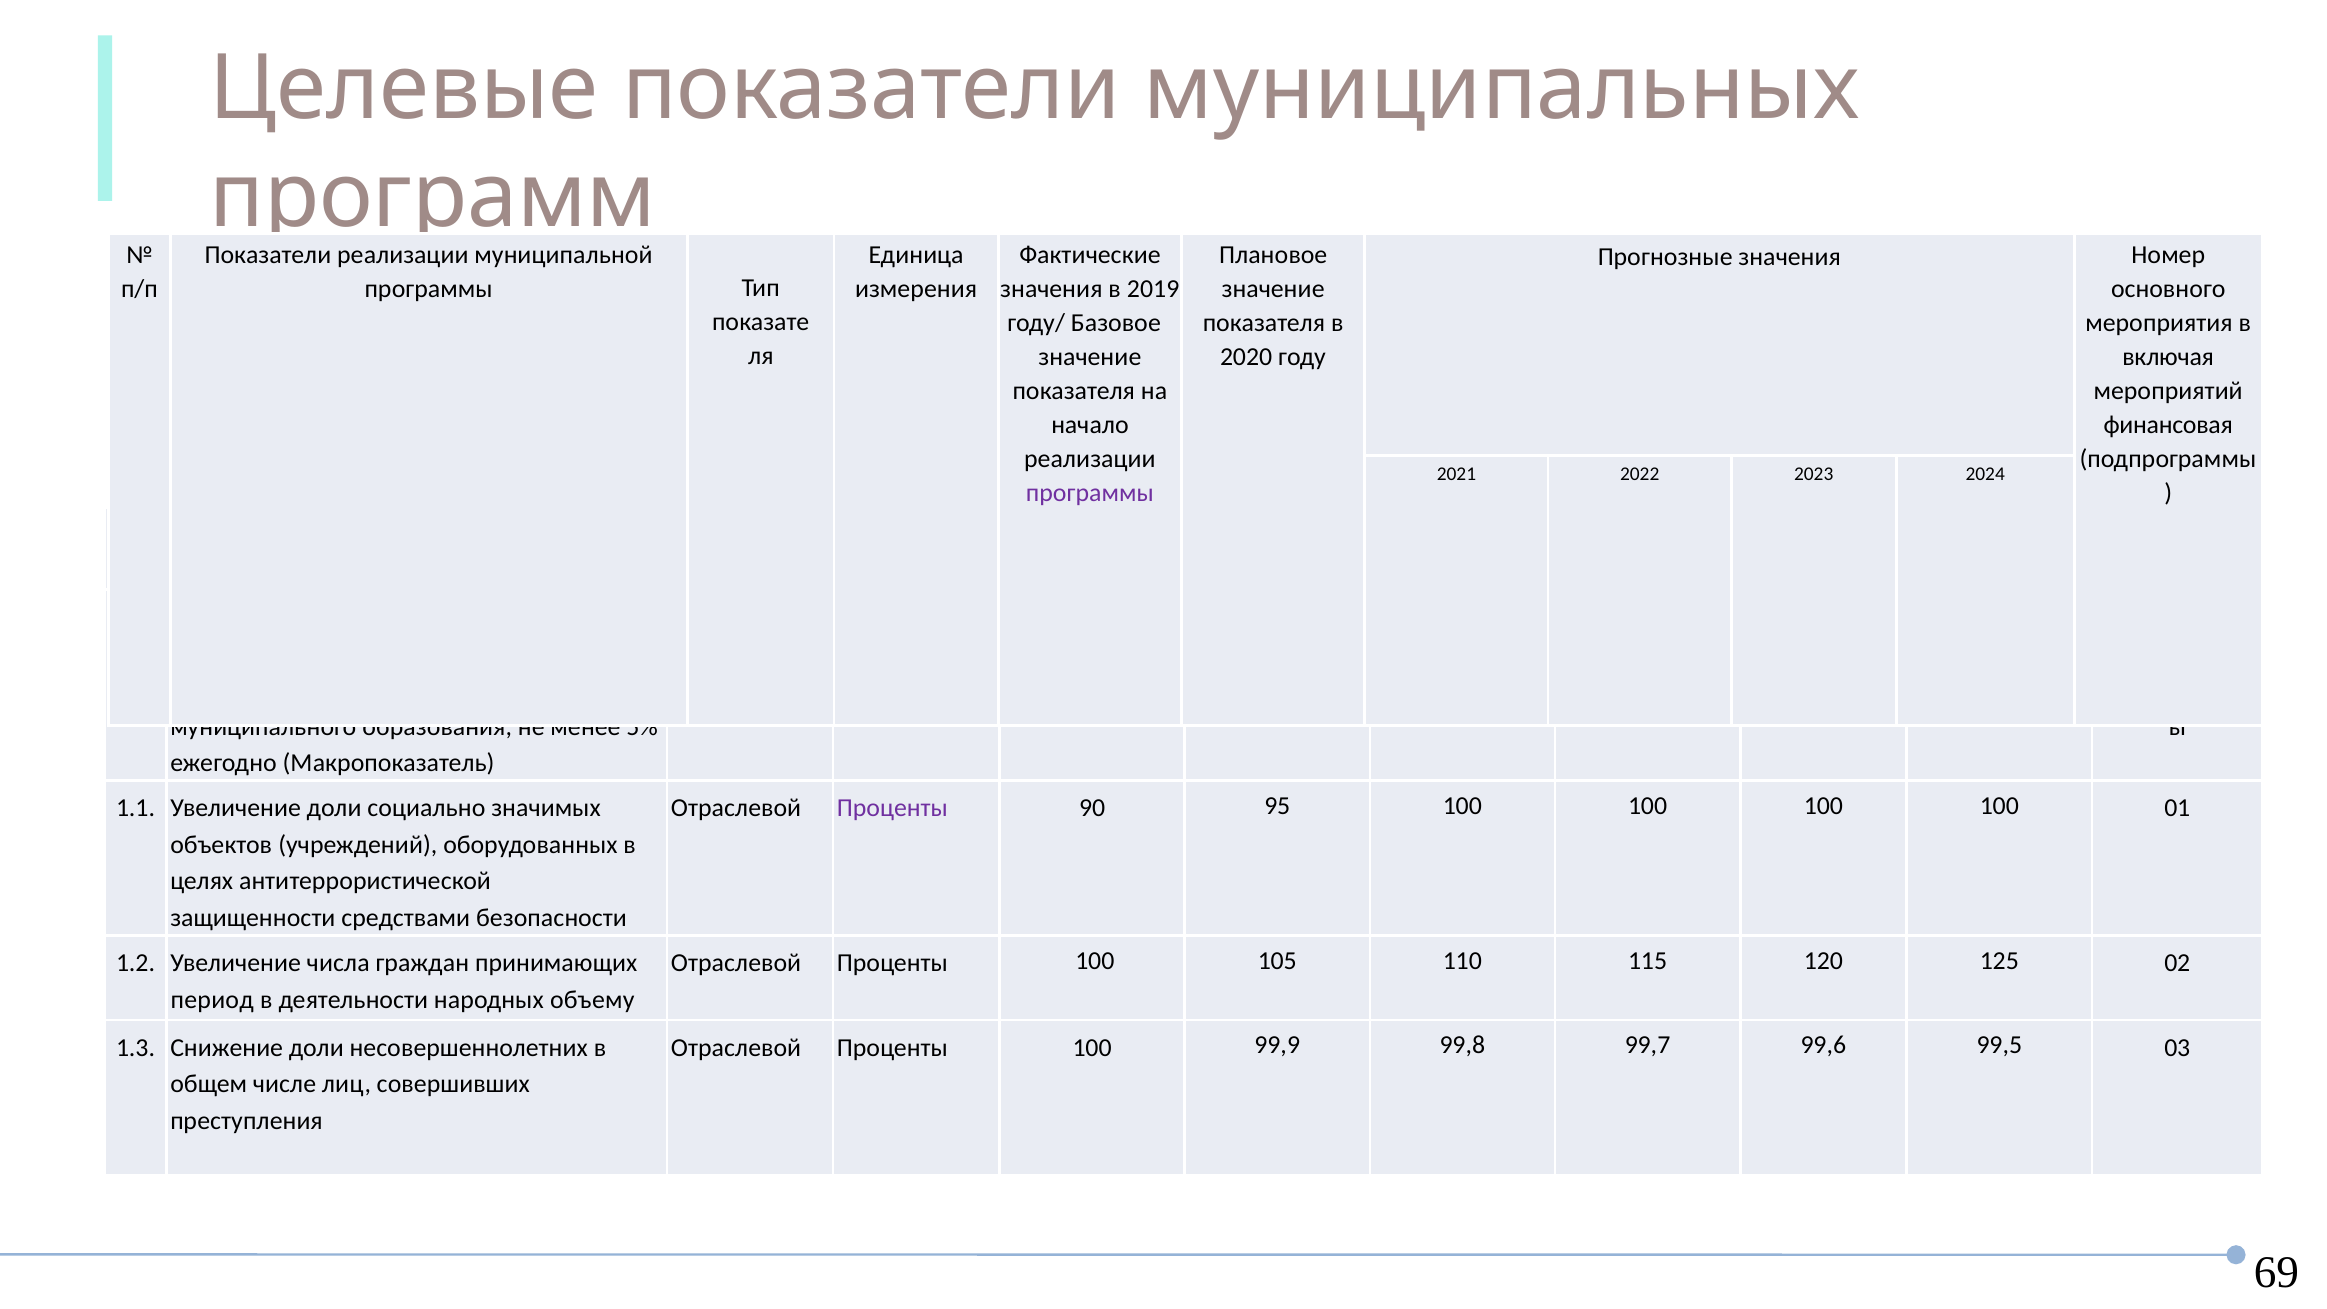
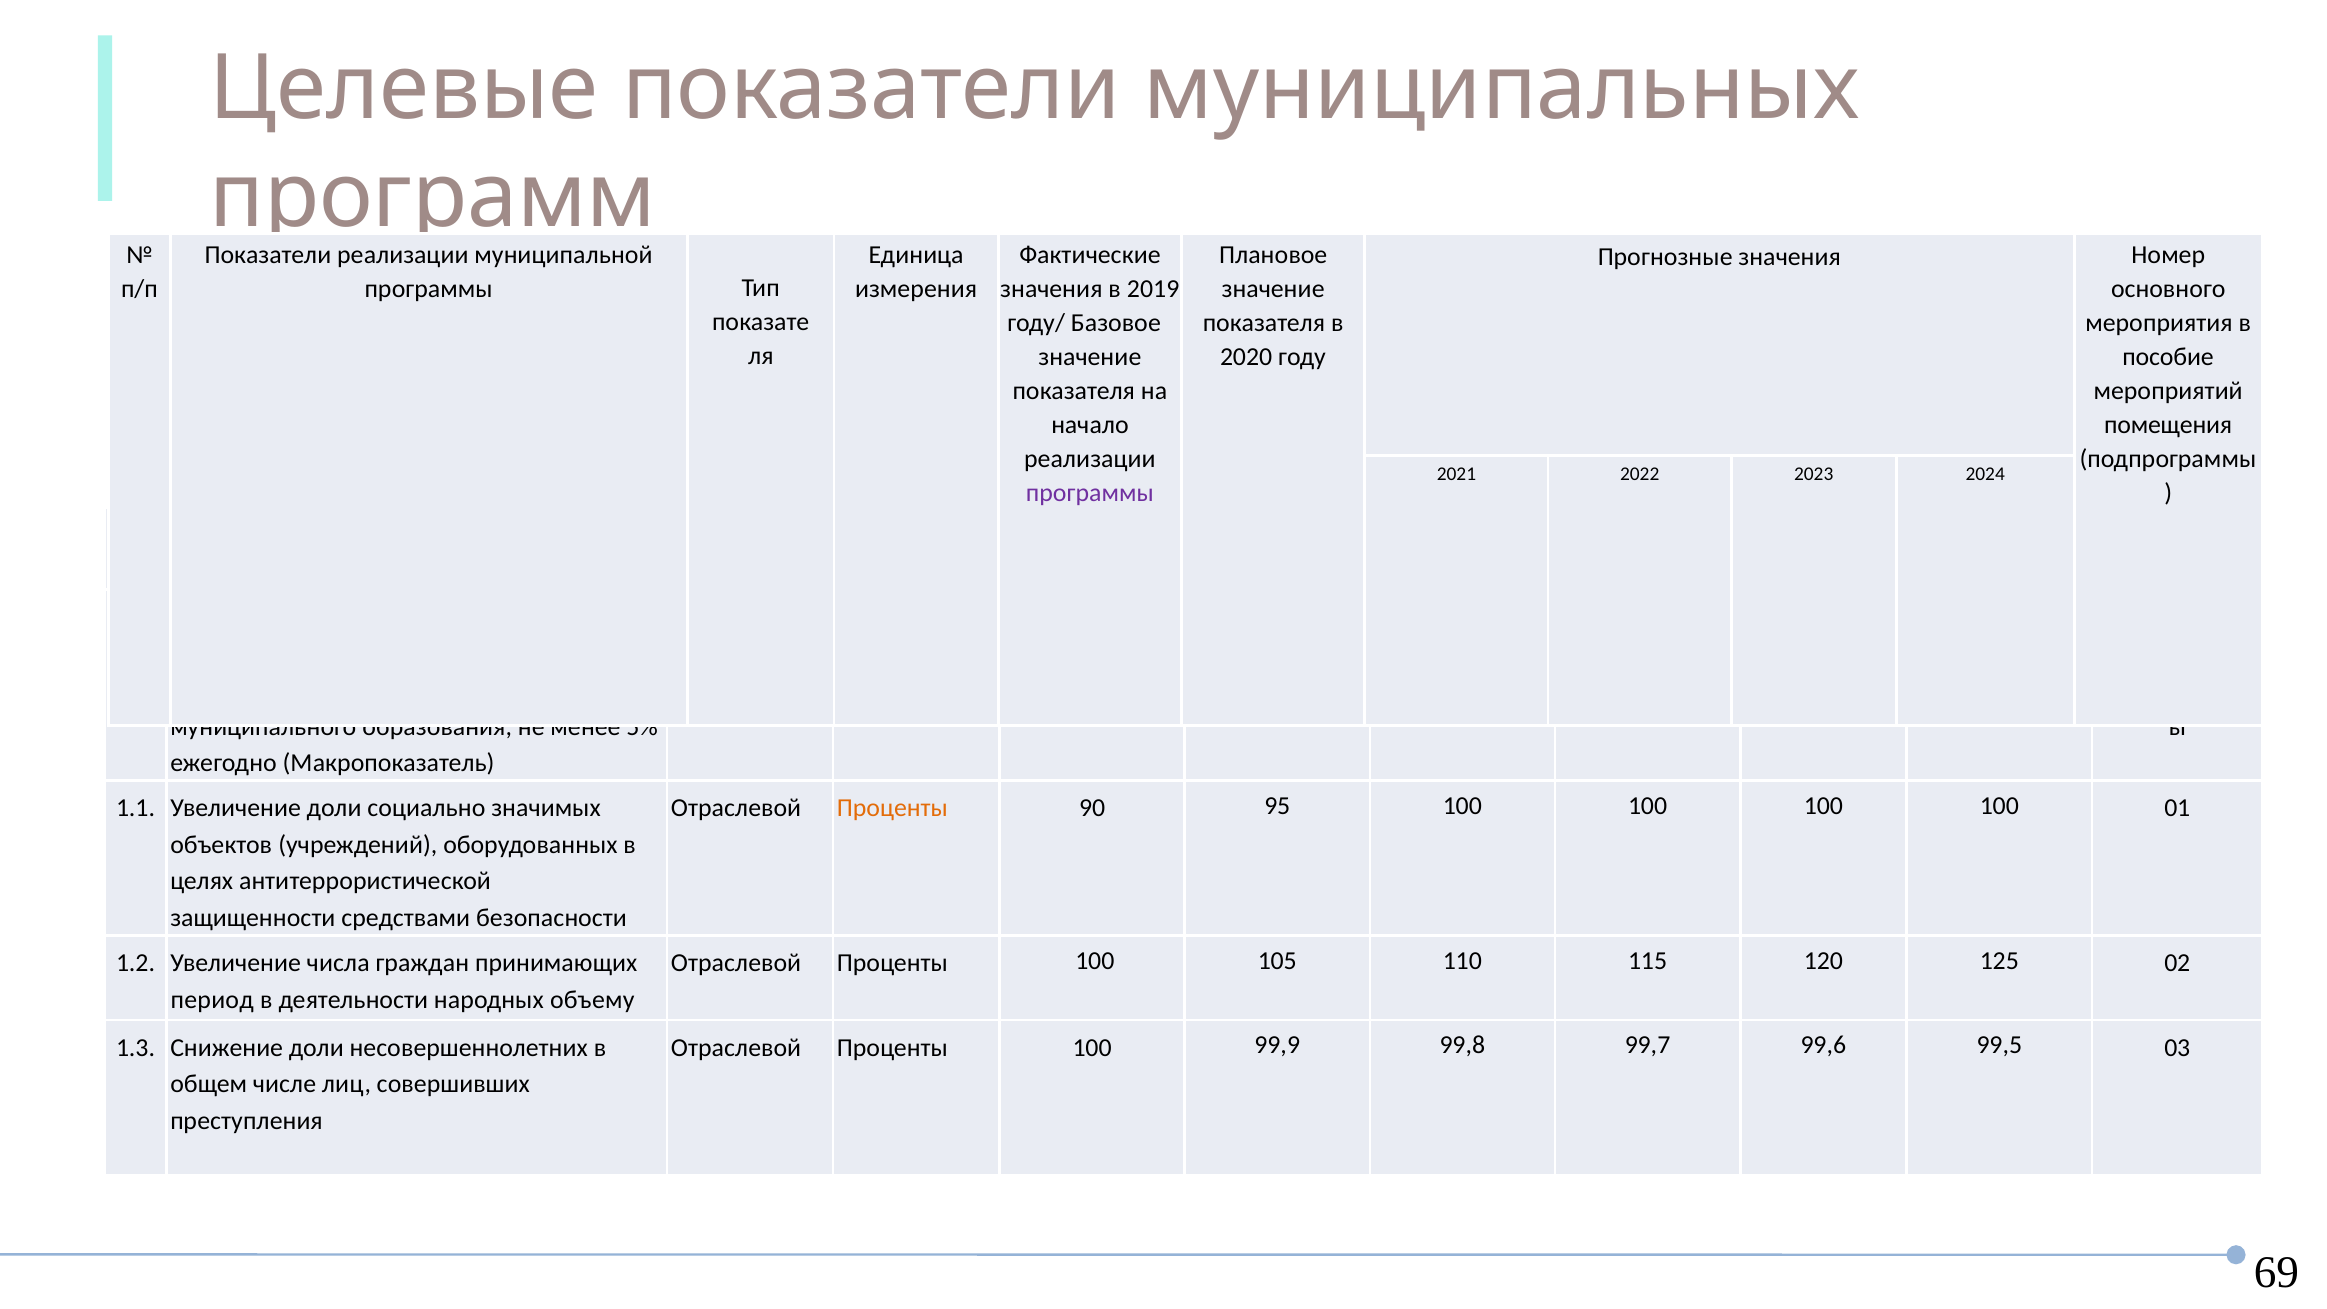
включая: включая -> пособие
финансовая: финансовая -> помещения
Проценты at (892, 808) colour: purple -> orange
